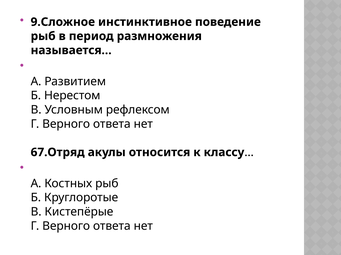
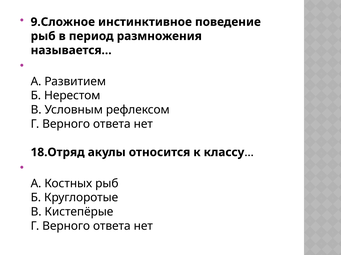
67.Отряд: 67.Отряд -> 18.Отряд
